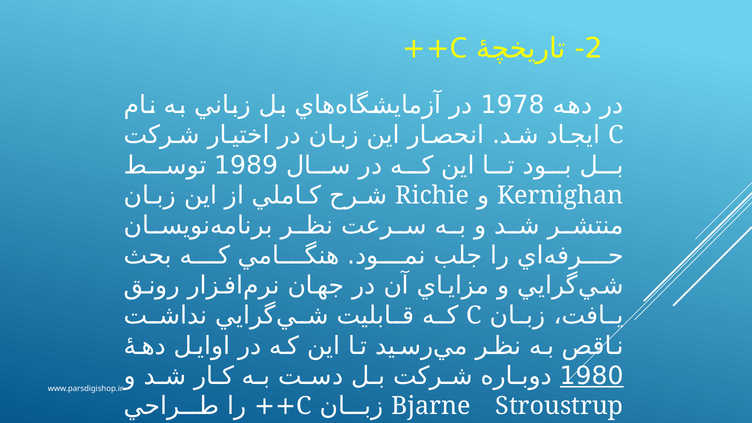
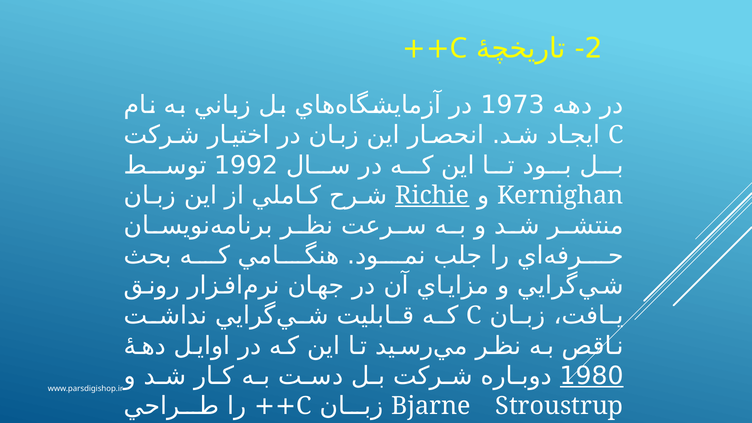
1978: 1978 -> 1973
1989: 1989 -> 1992
Richie underline: none -> present
